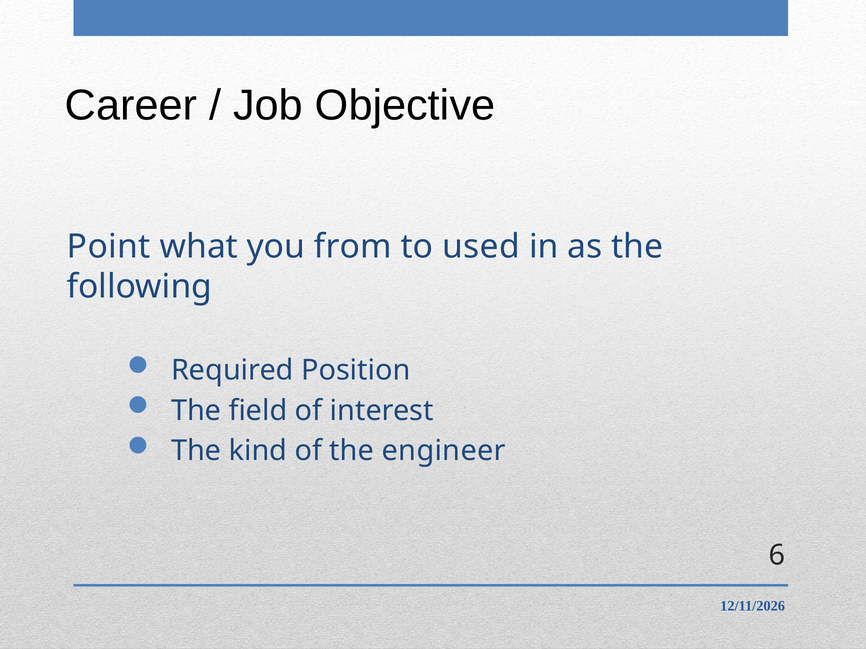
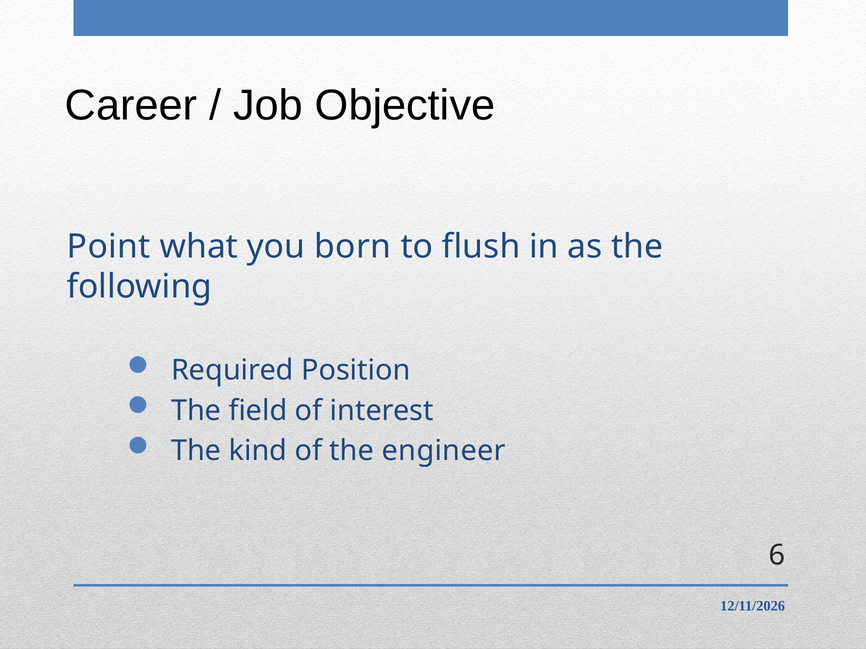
from: from -> born
used: used -> flush
